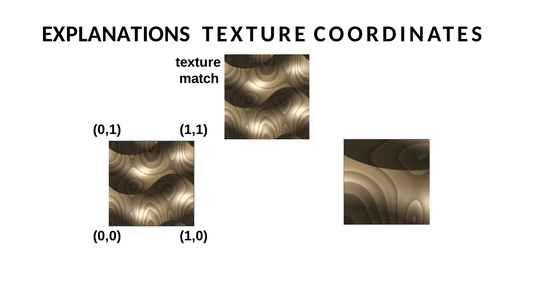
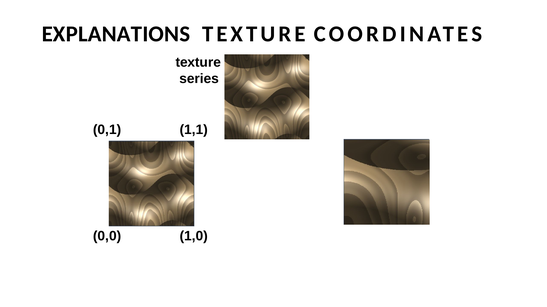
match: match -> series
